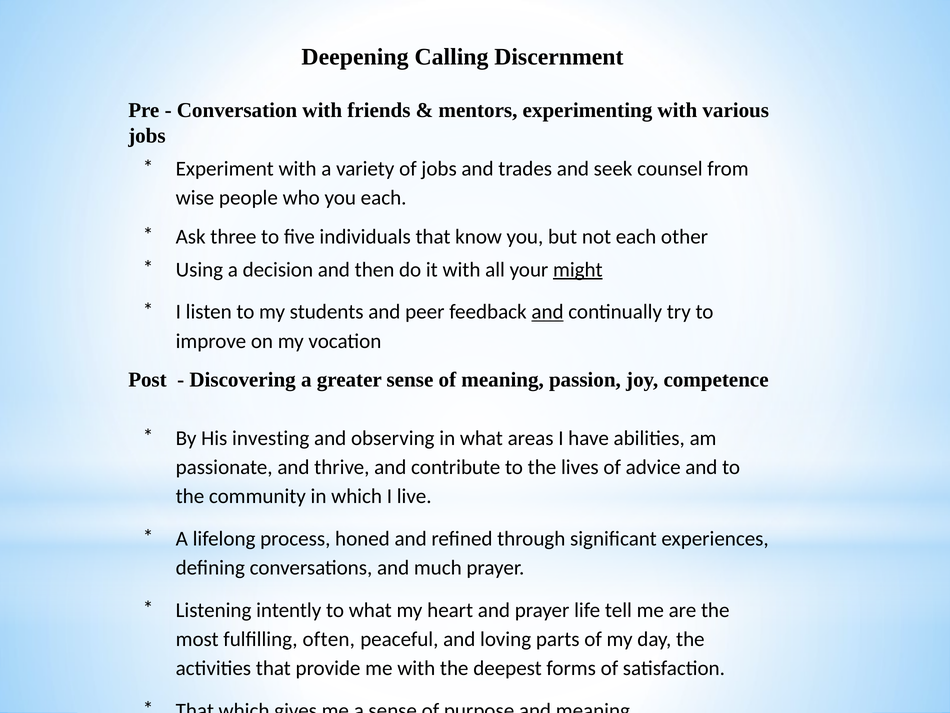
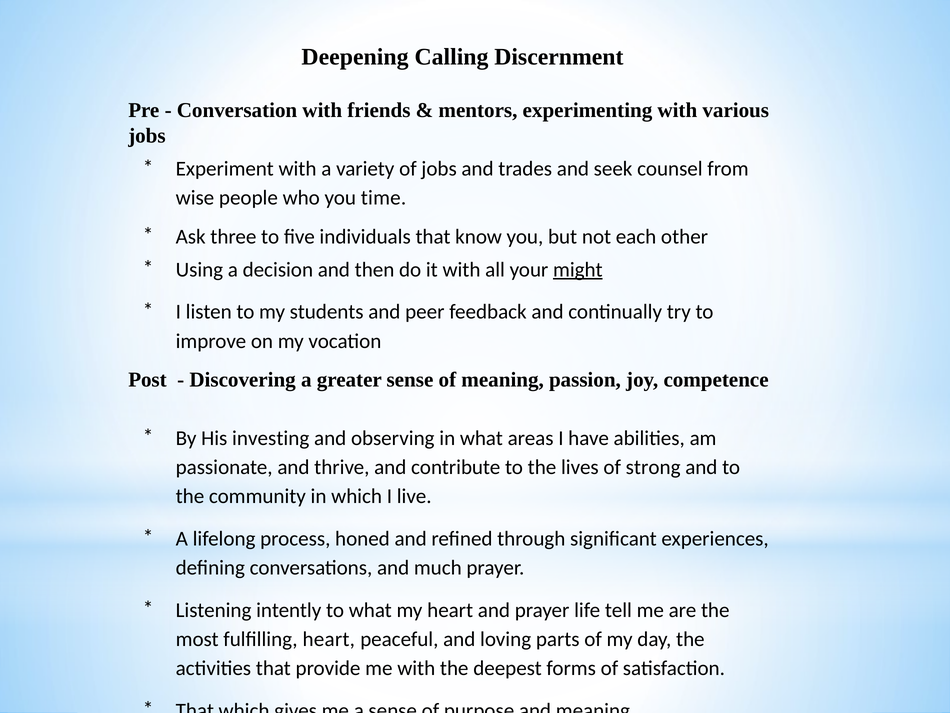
you each: each -> time
and at (548, 312) underline: present -> none
advice: advice -> strong
fulfilling often: often -> heart
